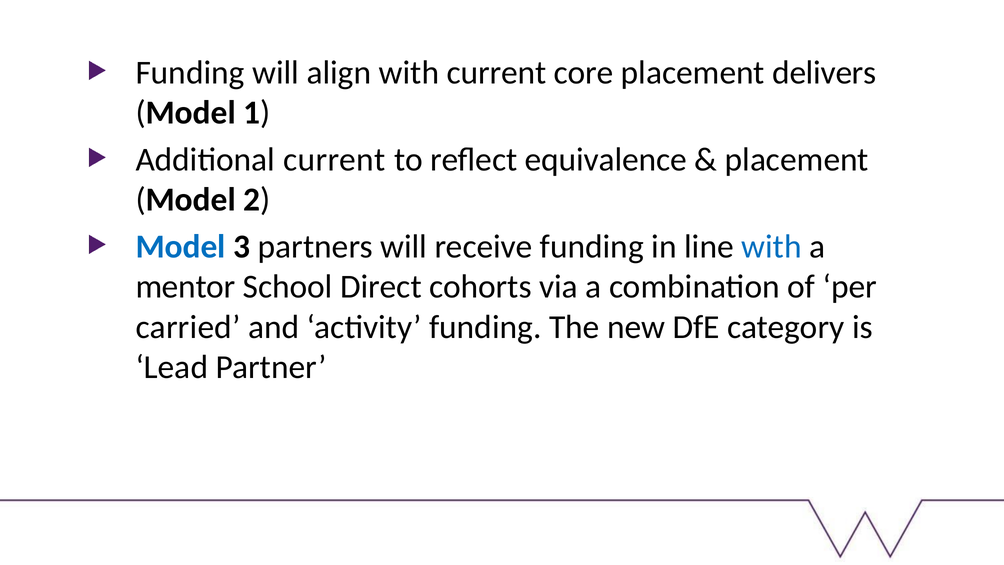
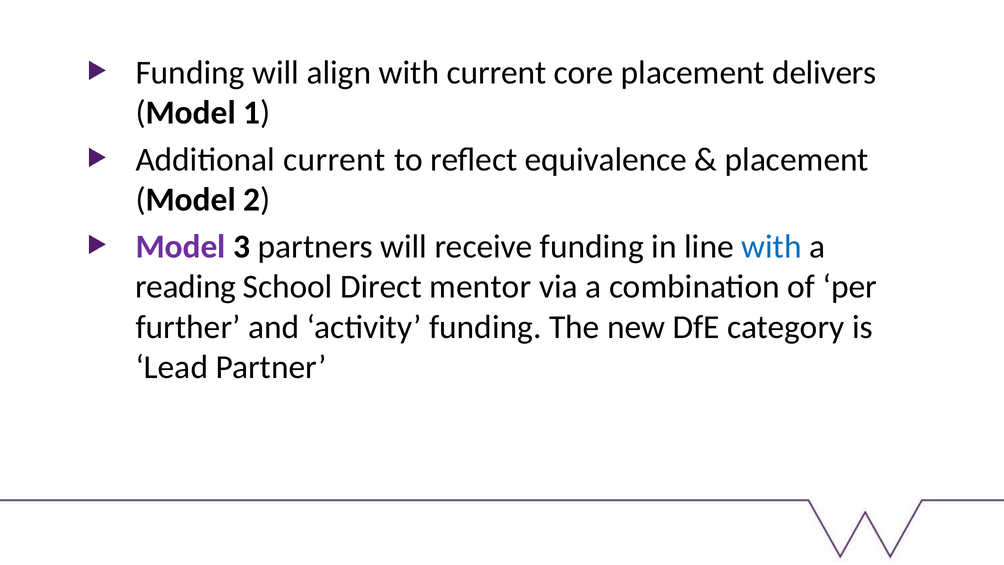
Model at (181, 247) colour: blue -> purple
mentor: mentor -> reading
cohorts: cohorts -> mentor
carried: carried -> further
